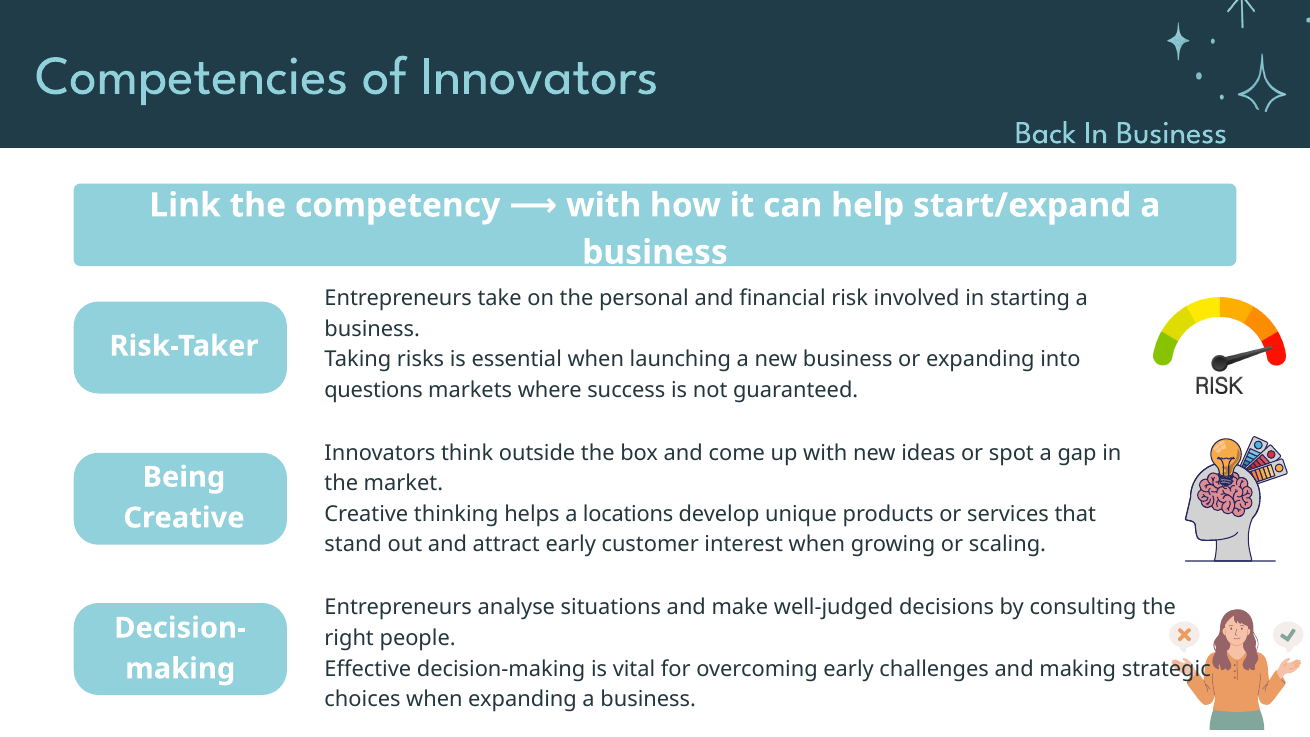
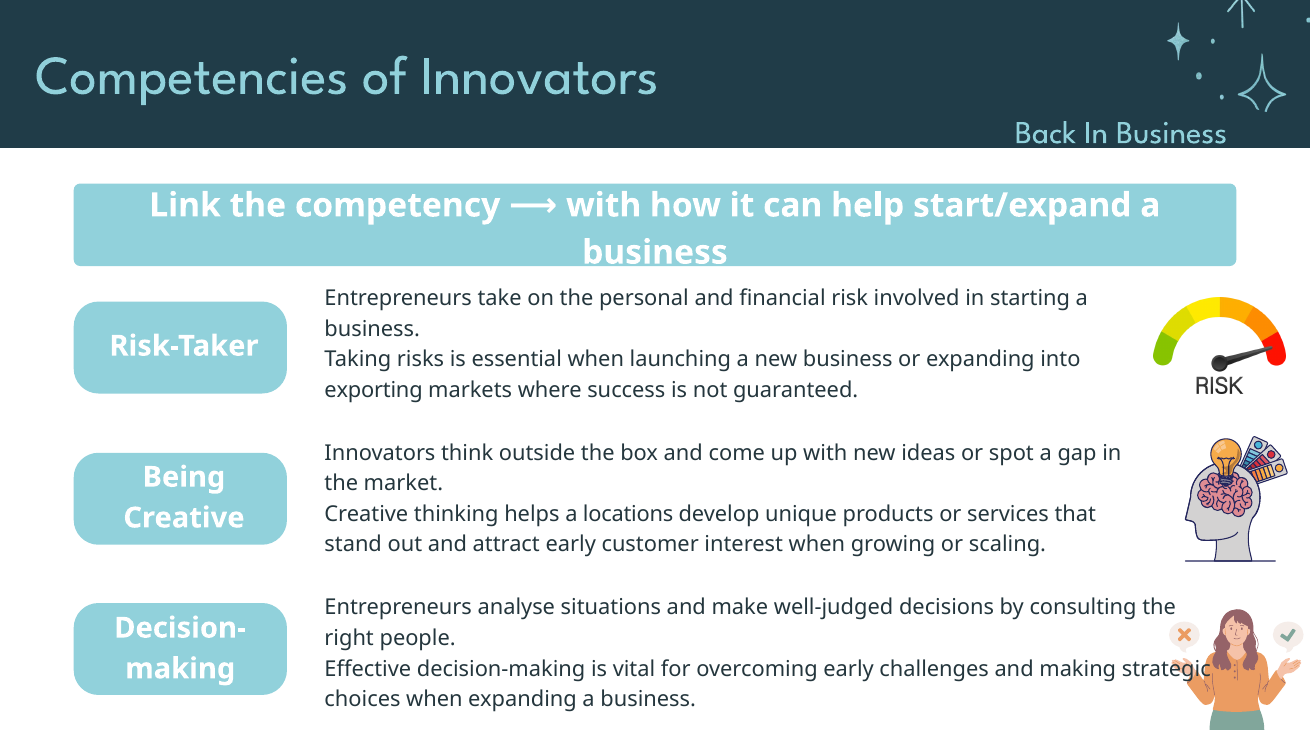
questions: questions -> exporting
